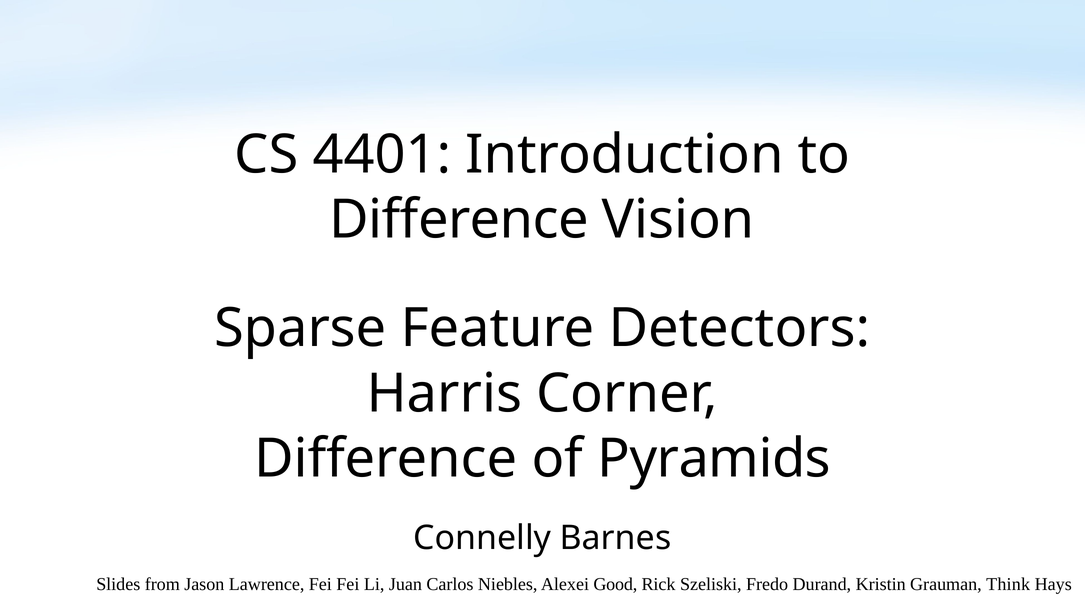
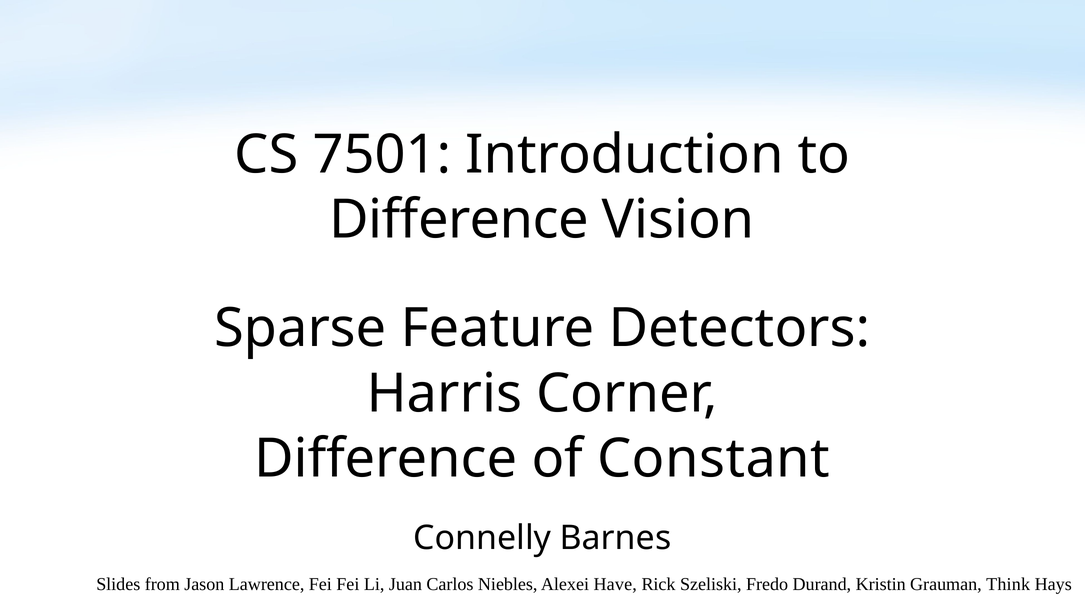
4401: 4401 -> 7501
Pyramids: Pyramids -> Constant
Good: Good -> Have
